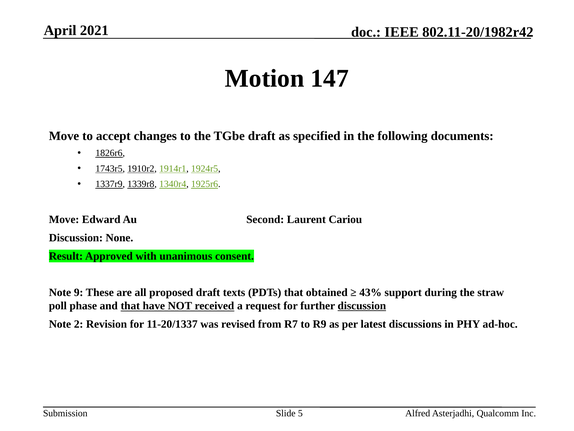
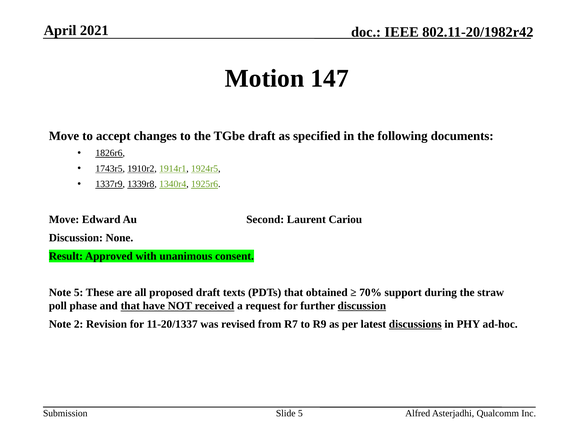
Note 9: 9 -> 5
43%: 43% -> 70%
discussions underline: none -> present
